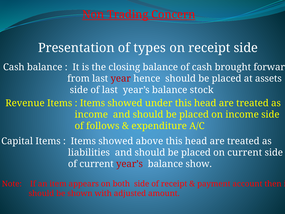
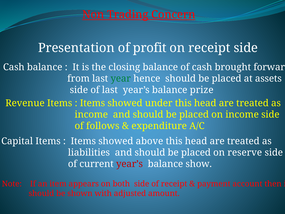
types: types -> profit
year colour: red -> green
stock: stock -> prize
on current: current -> reserve
